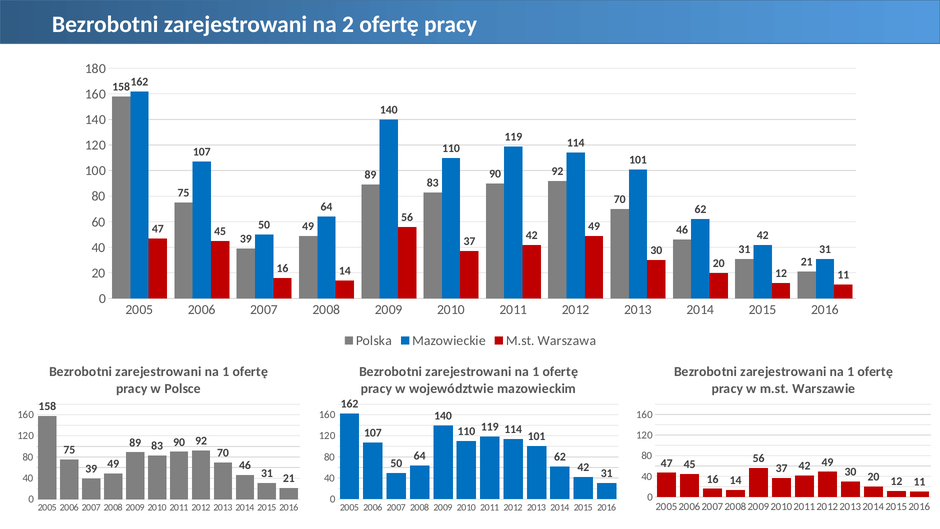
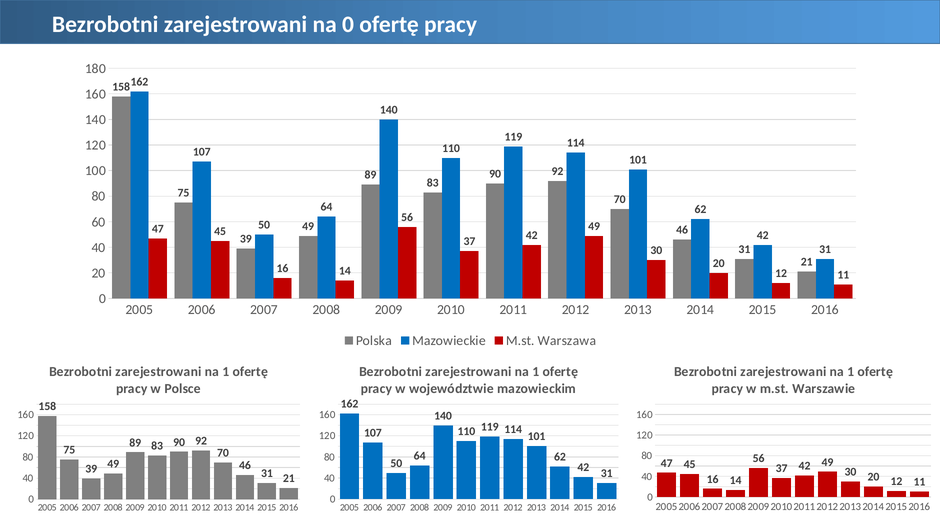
na 2: 2 -> 0
